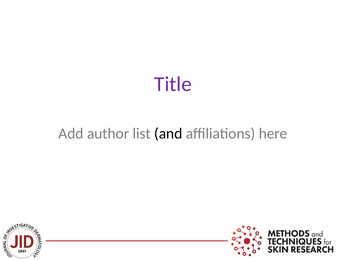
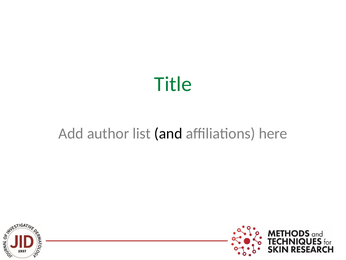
Title colour: purple -> green
